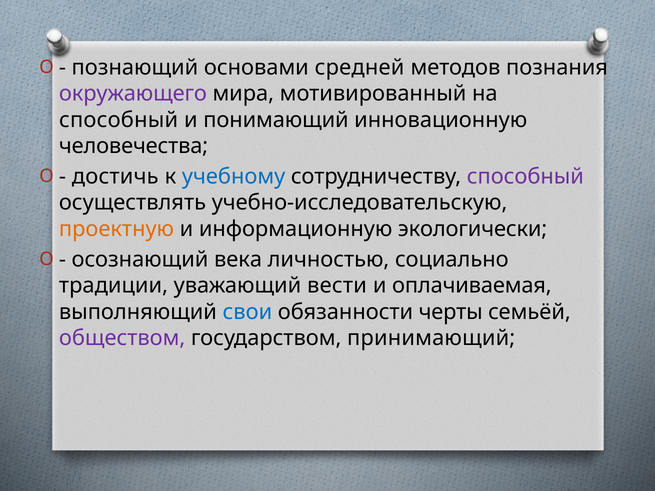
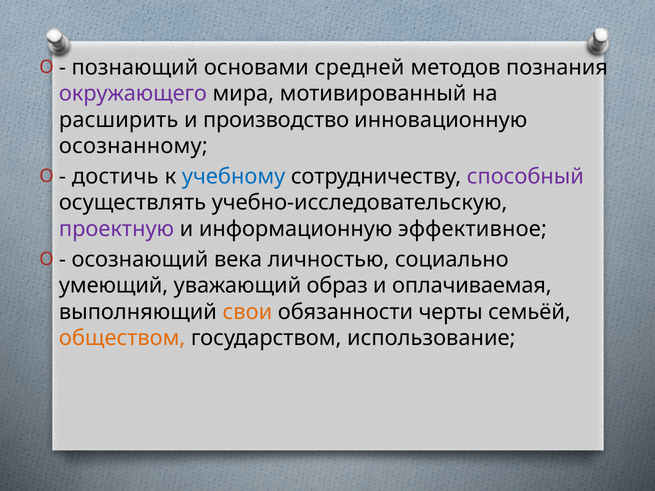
способный at (119, 120): способный -> расширить
понимающий: понимающий -> производство
человечества: человечества -> осознанному
проектную colour: orange -> purple
экологически: экологически -> эффективное
традиции: традиции -> умеющий
вести: вести -> образ
свои colour: blue -> orange
обществом colour: purple -> orange
принимающий: принимающий -> использование
